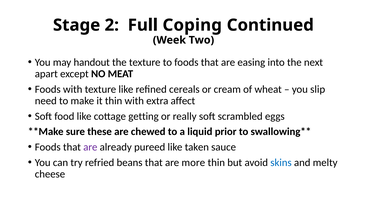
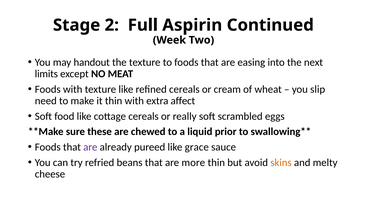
Coping: Coping -> Aspirin
apart: apart -> limits
cottage getting: getting -> cereals
taken: taken -> grace
skins colour: blue -> orange
